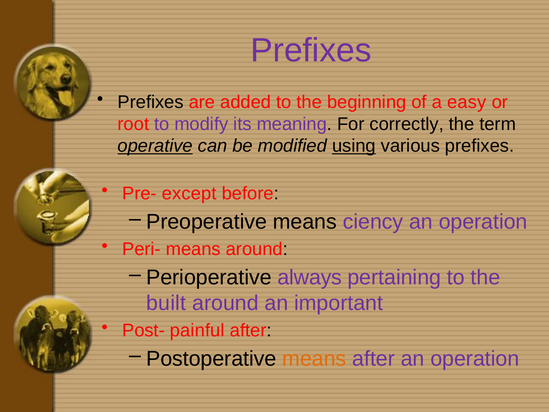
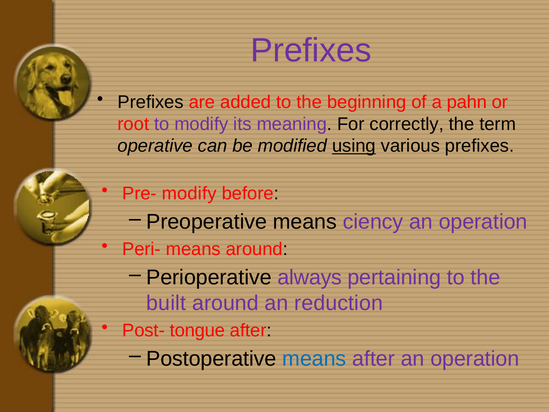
easy: easy -> pahn
operative underline: present -> none
Pre- except: except -> modify
important: important -> reduction
painful: painful -> tongue
means at (314, 358) colour: orange -> blue
